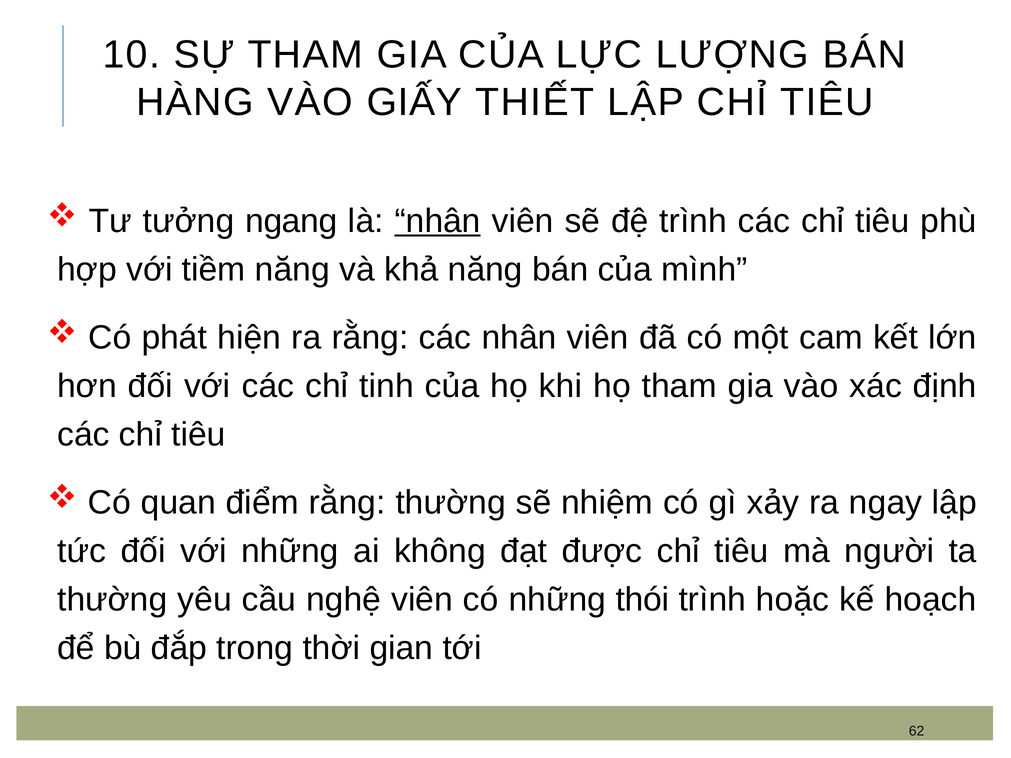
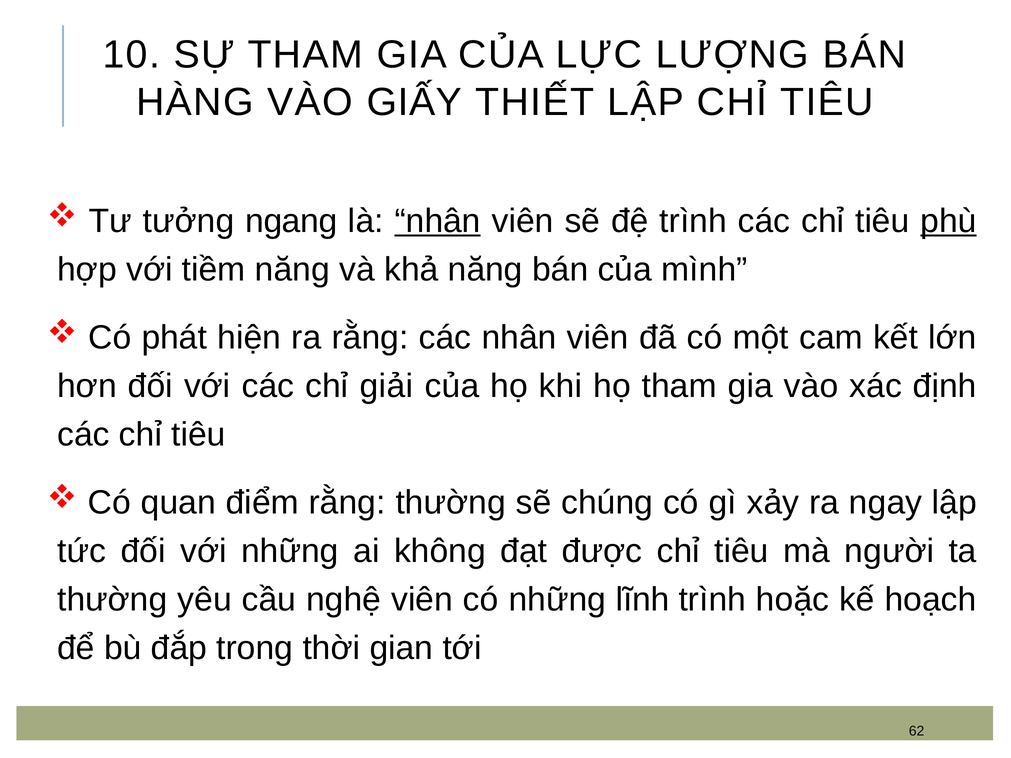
phù underline: none -> present
tinh: tinh -> giải
nhiệm: nhiệm -> chúng
thói: thói -> lĩnh
